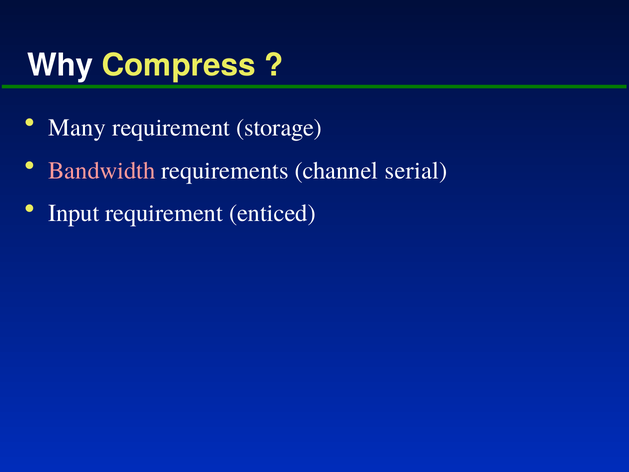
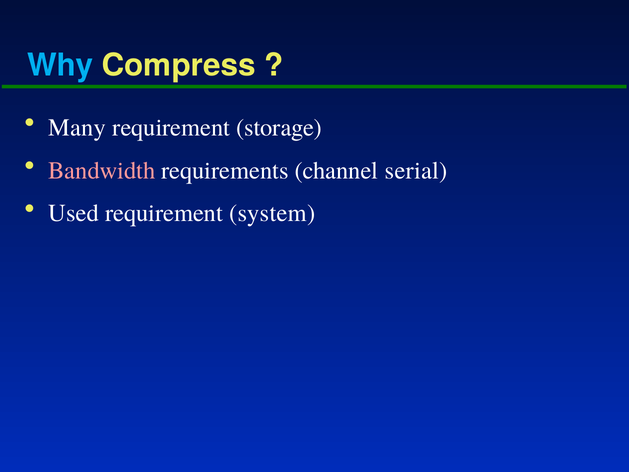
Why colour: white -> light blue
Input: Input -> Used
enticed: enticed -> system
